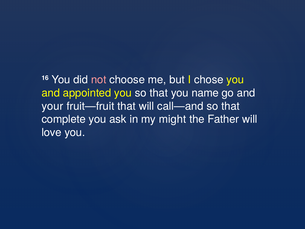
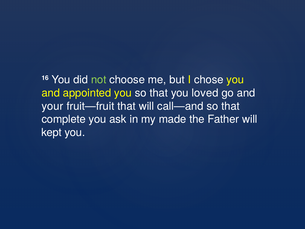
not colour: pink -> light green
name: name -> loved
might: might -> made
love: love -> kept
